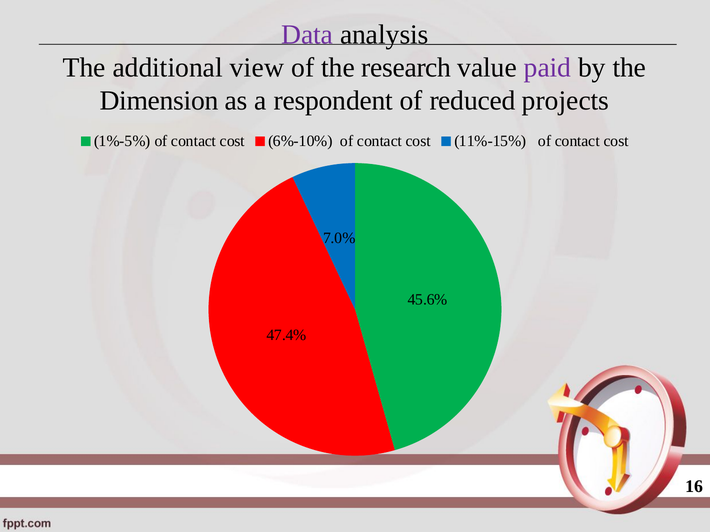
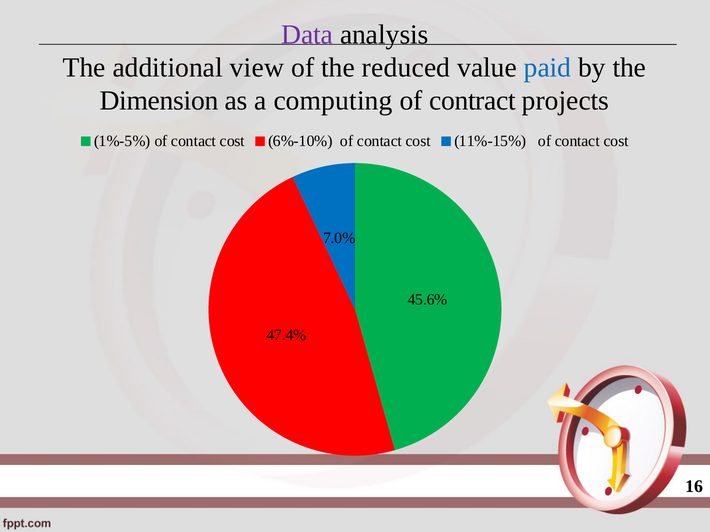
research: research -> reduced
paid colour: purple -> blue
respondent: respondent -> computing
reduced: reduced -> contract
